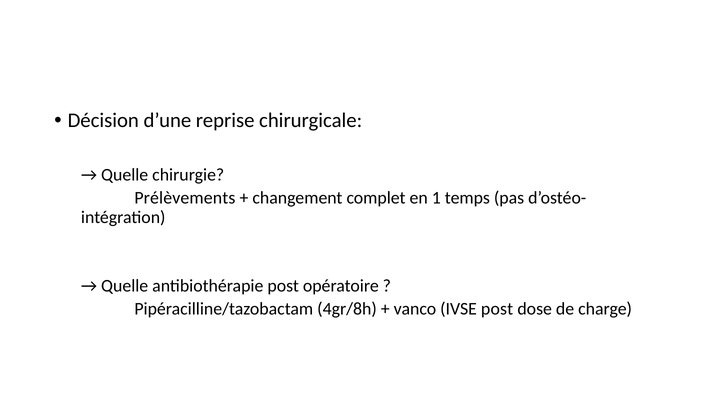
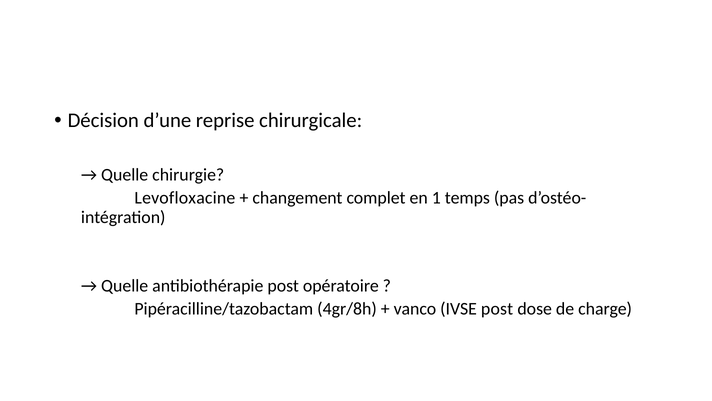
Prélèvements: Prélèvements -> Levofloxacine
